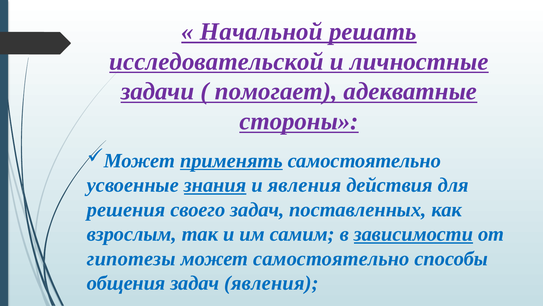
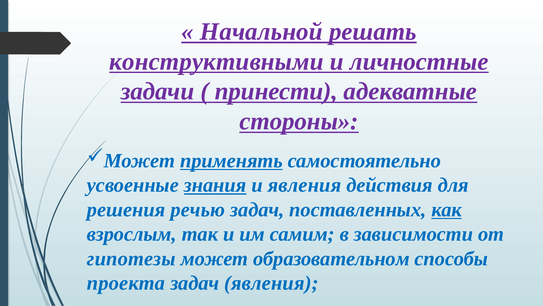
исследовательской: исследовательской -> конструктивными
помогает: помогает -> принести
своего: своего -> речью
как underline: none -> present
зависимости underline: present -> none
может самостоятельно: самостоятельно -> образовательном
общения: общения -> проекта
